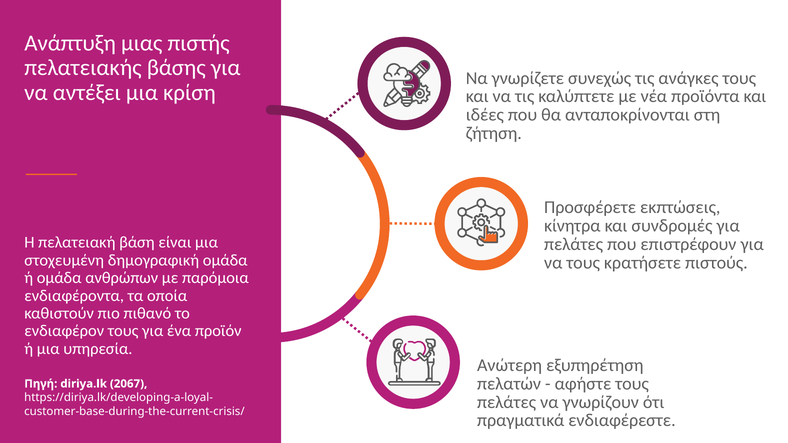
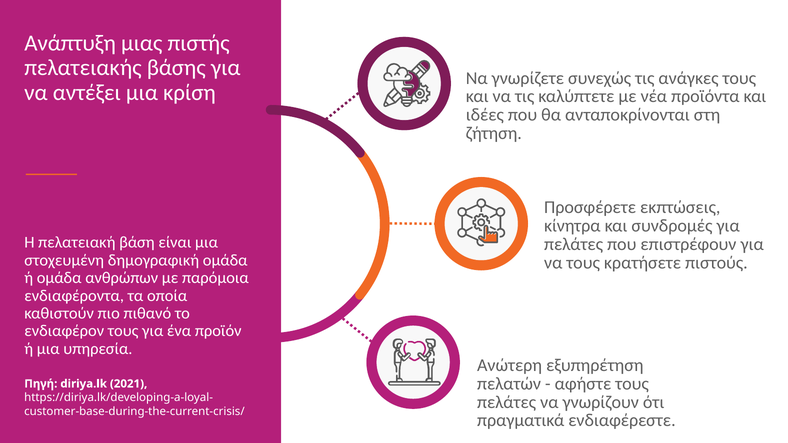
2067: 2067 -> 2021
